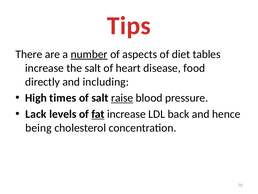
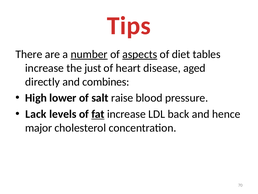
aspects underline: none -> present
the salt: salt -> just
food: food -> aged
including: including -> combines
times: times -> lower
raise underline: present -> none
being: being -> major
